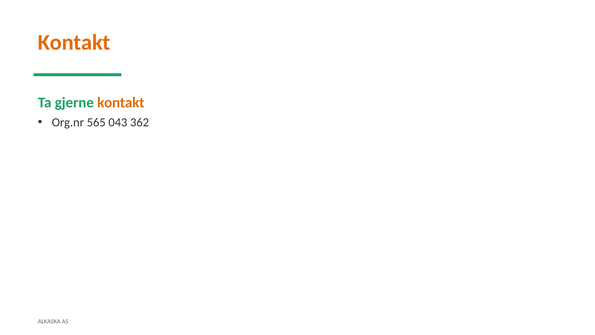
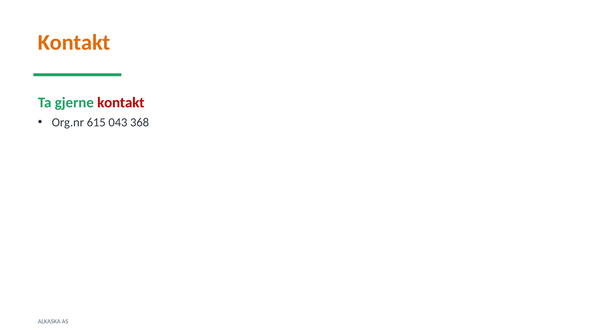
kontakt at (121, 102) colour: orange -> red
565: 565 -> 615
362: 362 -> 368
